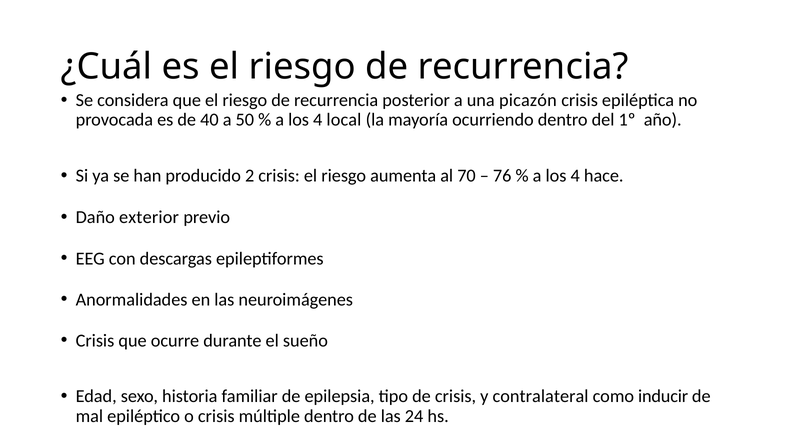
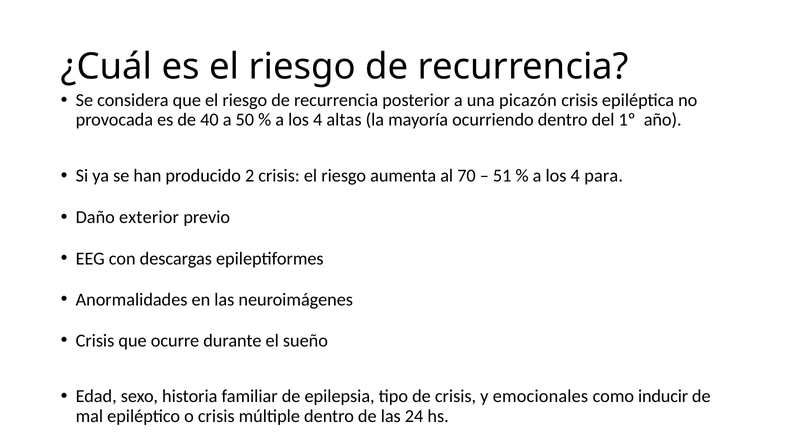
local: local -> altas
76: 76 -> 51
hace: hace -> para
contralateral: contralateral -> emocionales
